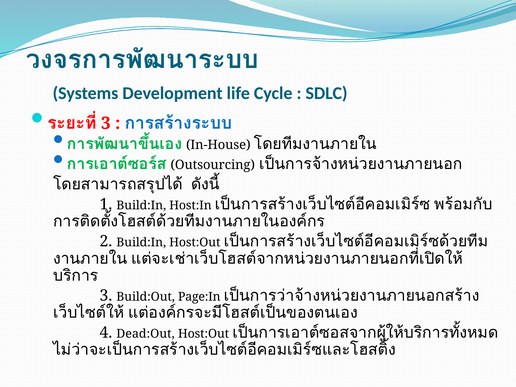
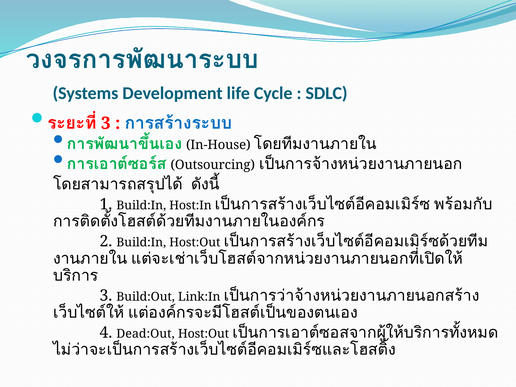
Page:In: Page:In -> Link:In
